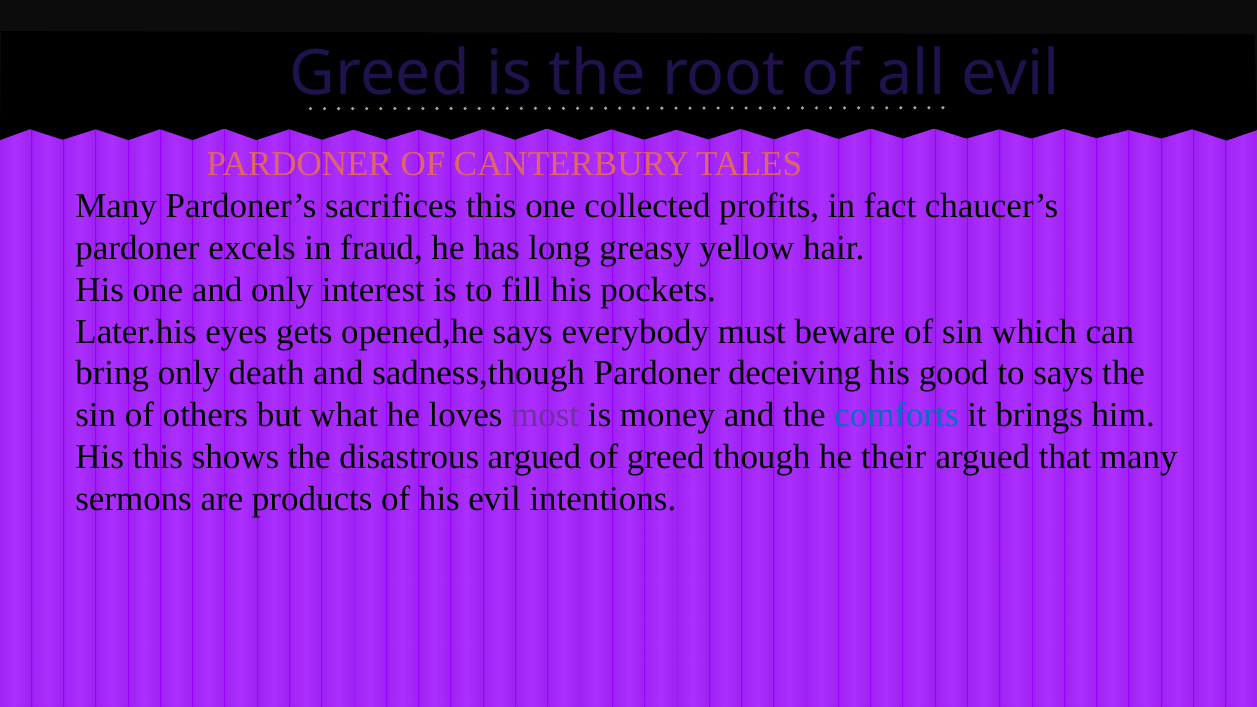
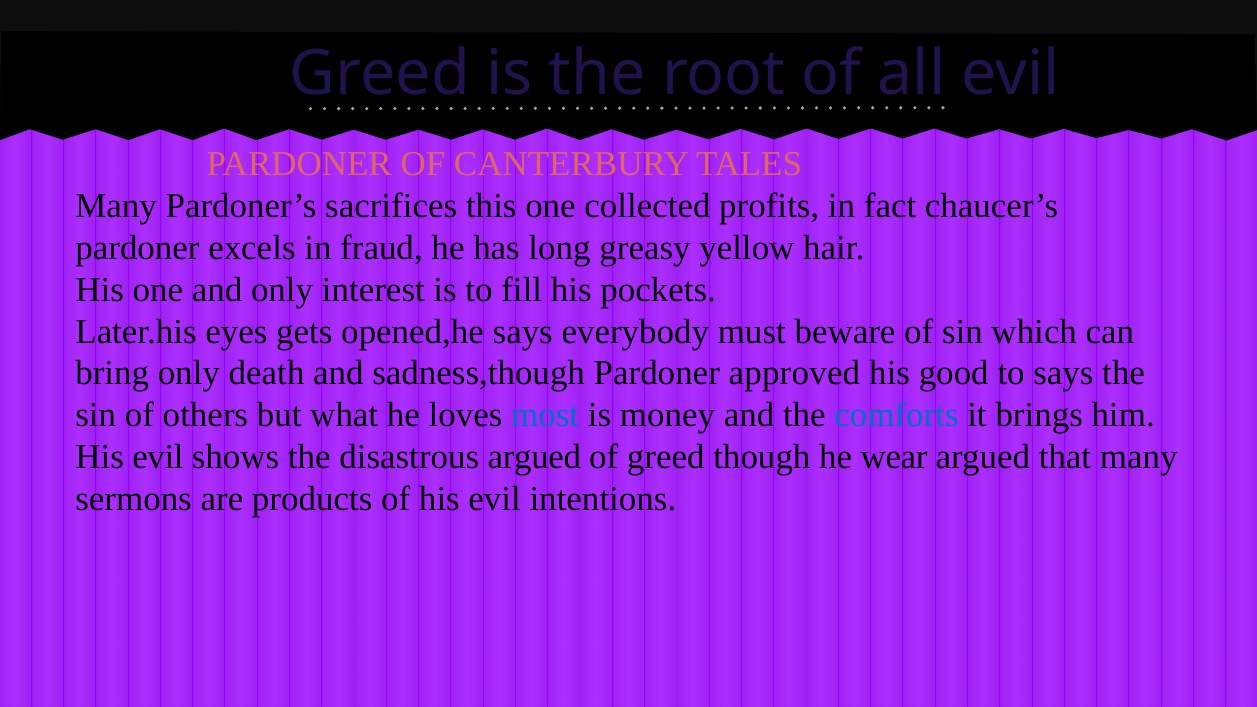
deceiving: deceiving -> approved
most colour: purple -> blue
this at (158, 457): this -> evil
their: their -> wear
